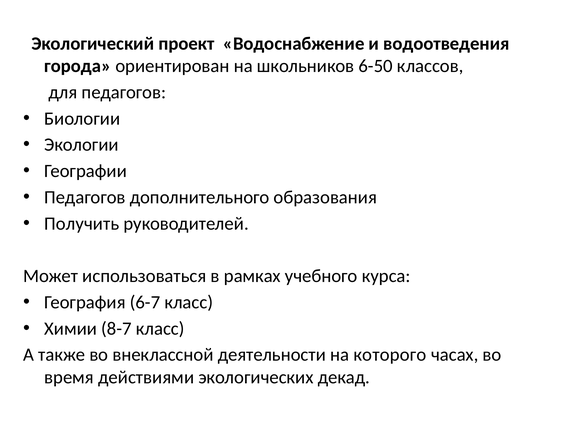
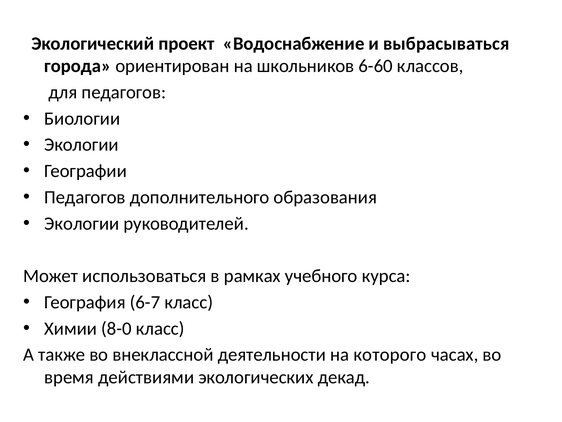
водоотведения: водоотведения -> выбрасываться
6-50: 6-50 -> 6-60
Получить at (82, 223): Получить -> Экологии
8-7: 8-7 -> 8-0
